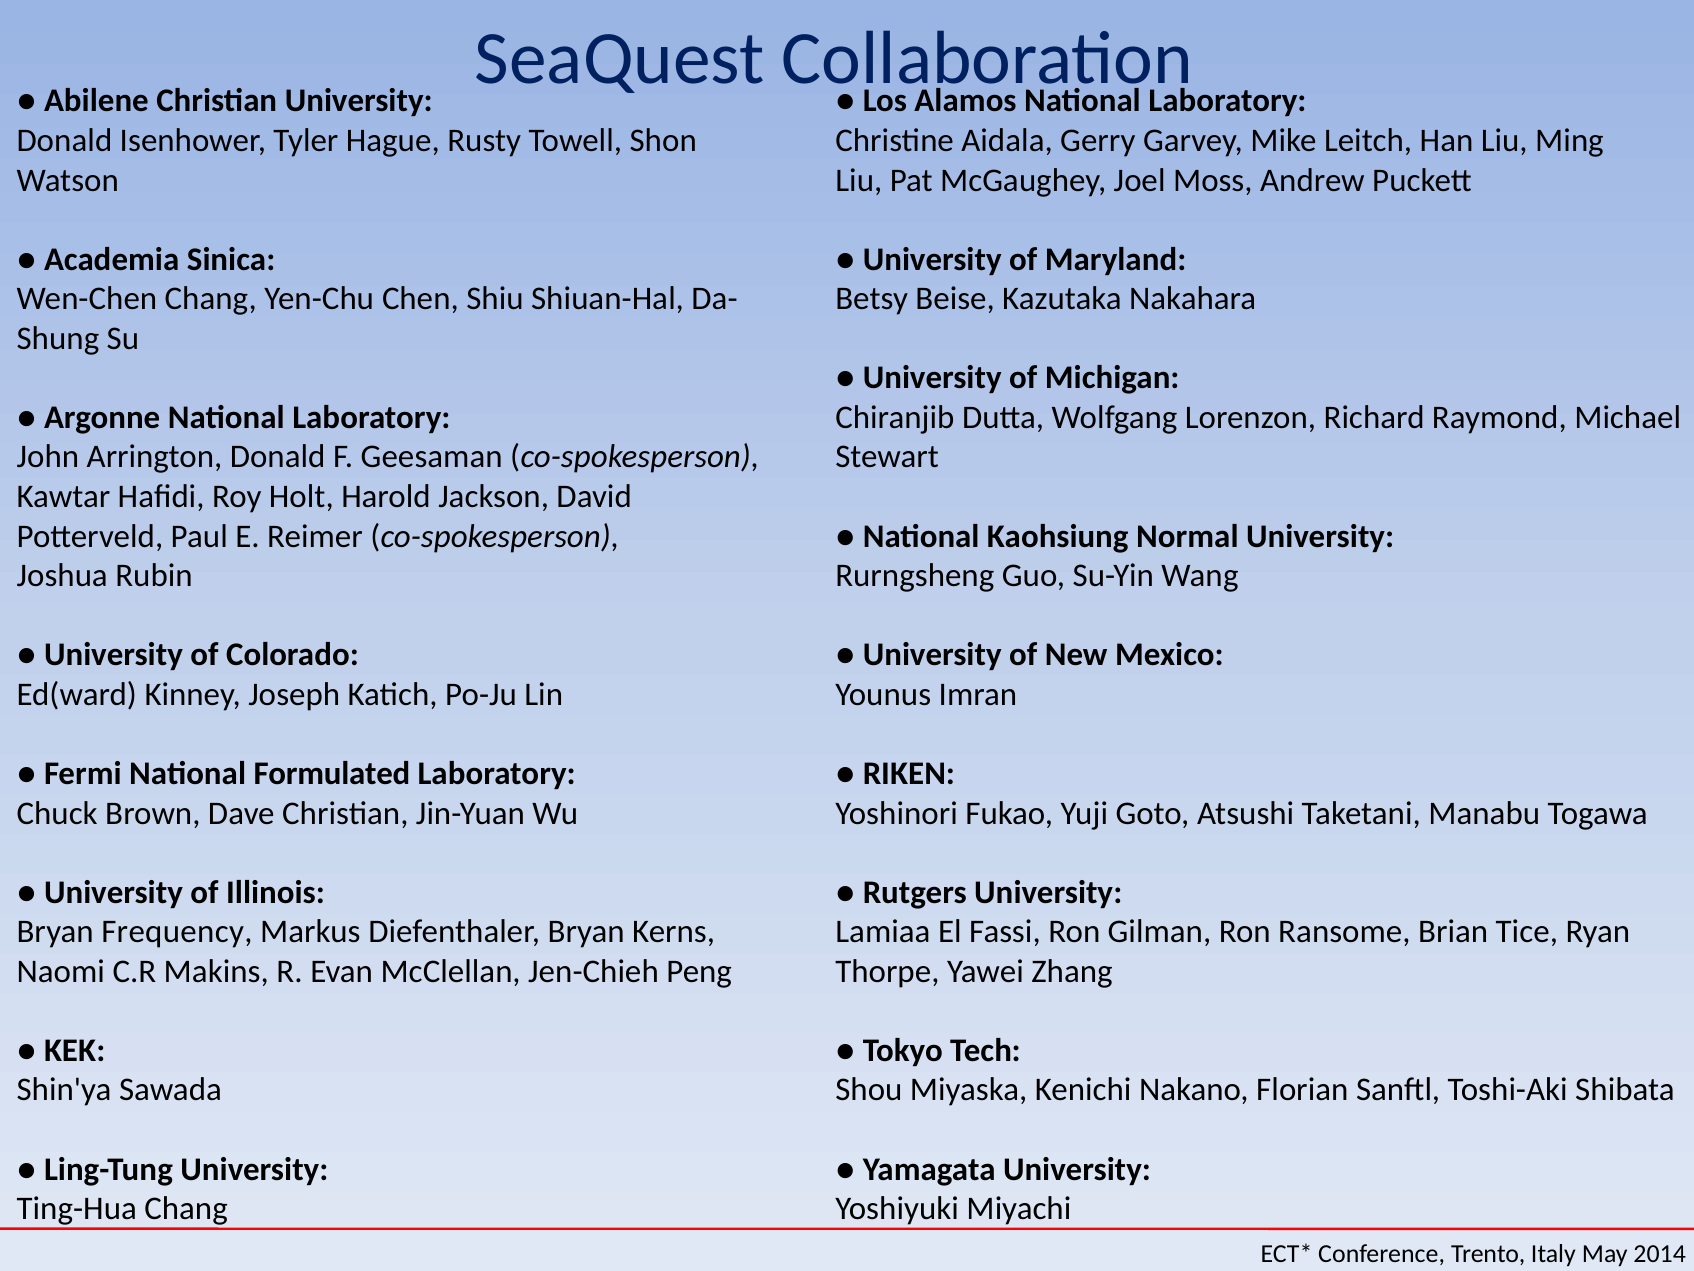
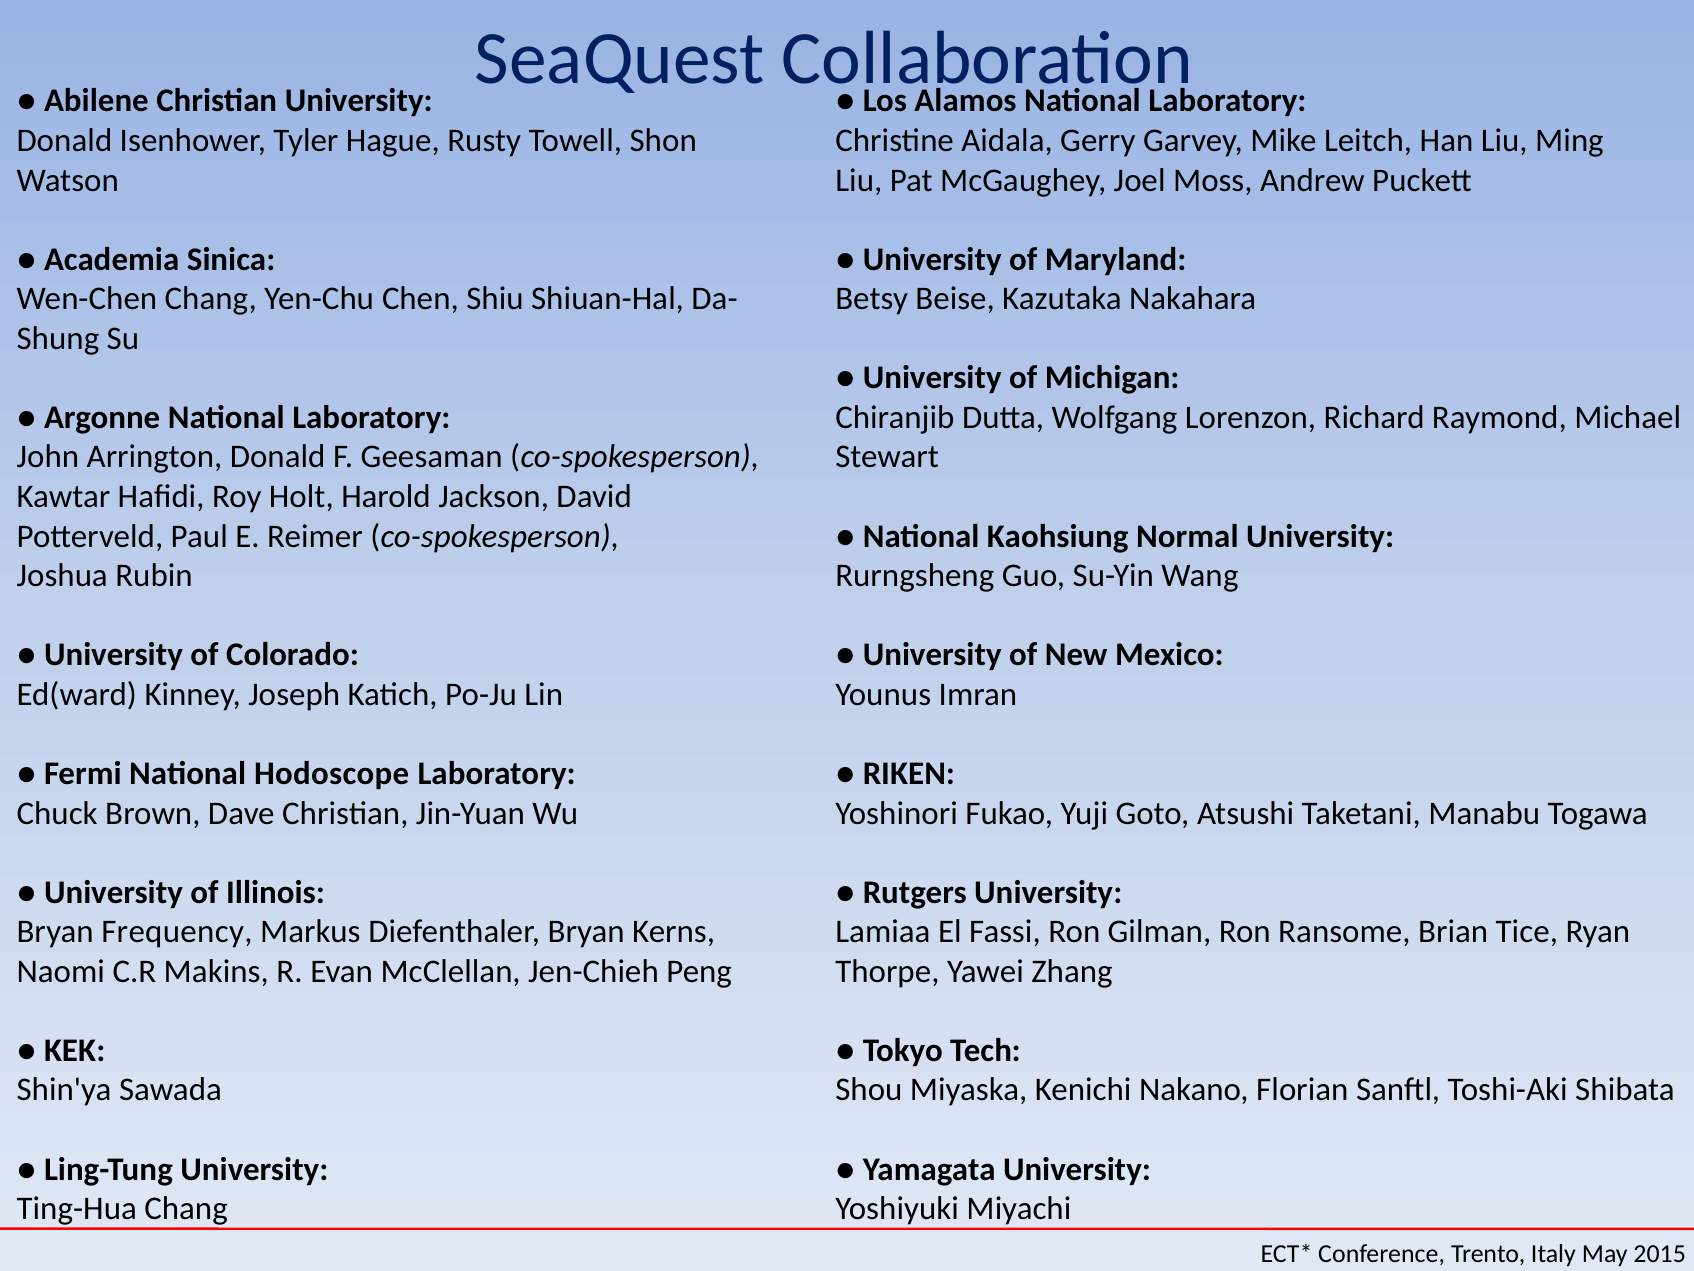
Formulated: Formulated -> Hodoscope
2014: 2014 -> 2015
